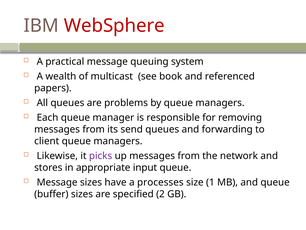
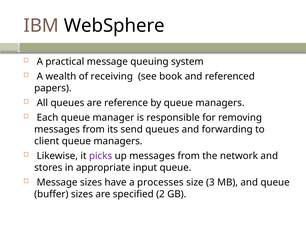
WebSphere colour: red -> black
multicast: multicast -> receiving
problems: problems -> reference
1: 1 -> 3
